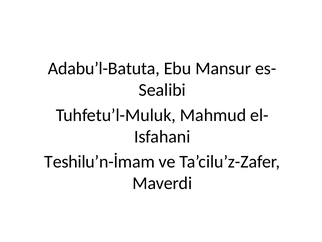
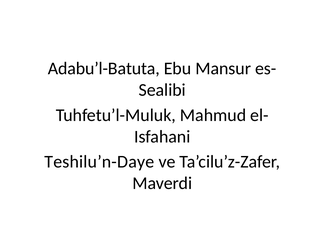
Teshilu’n-İmam: Teshilu’n-İmam -> Teshilu’n-Daye
